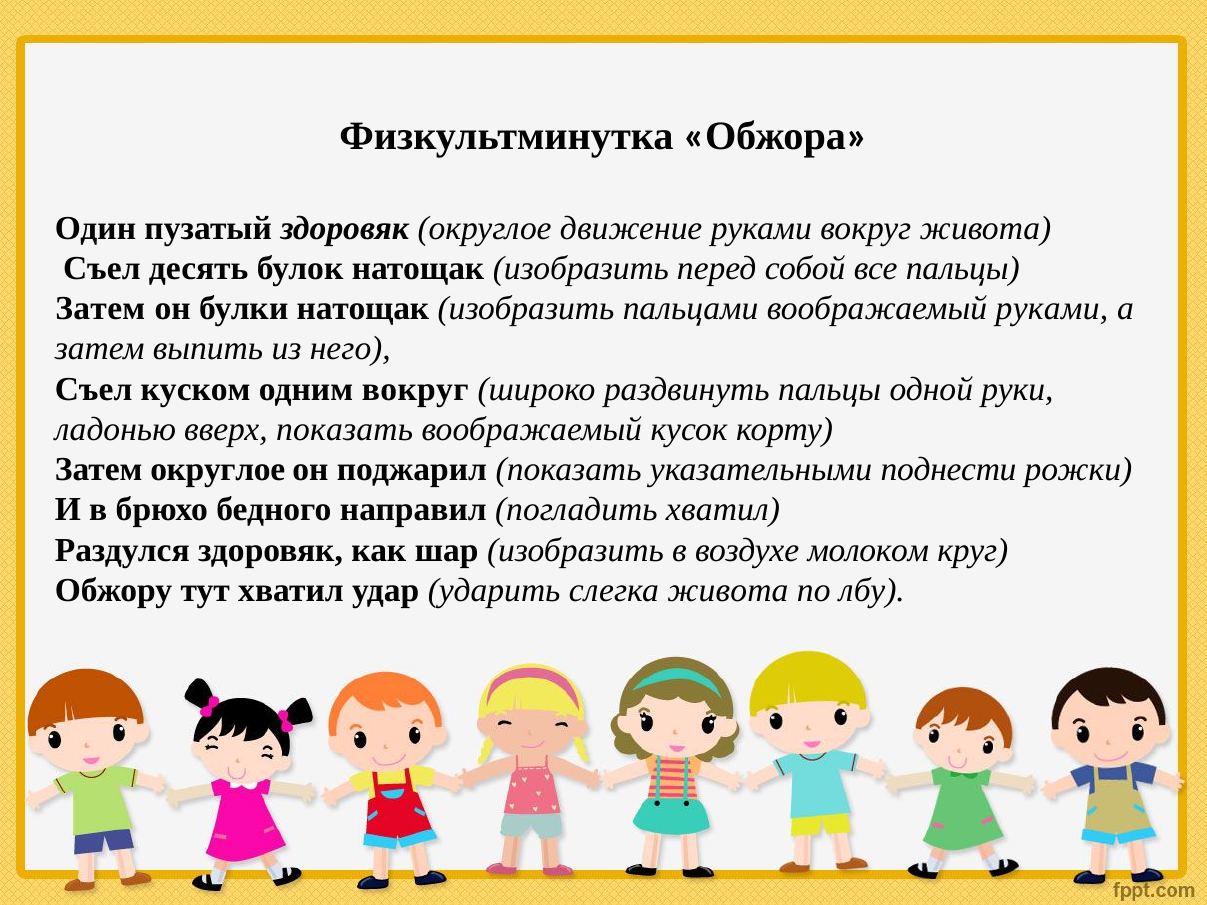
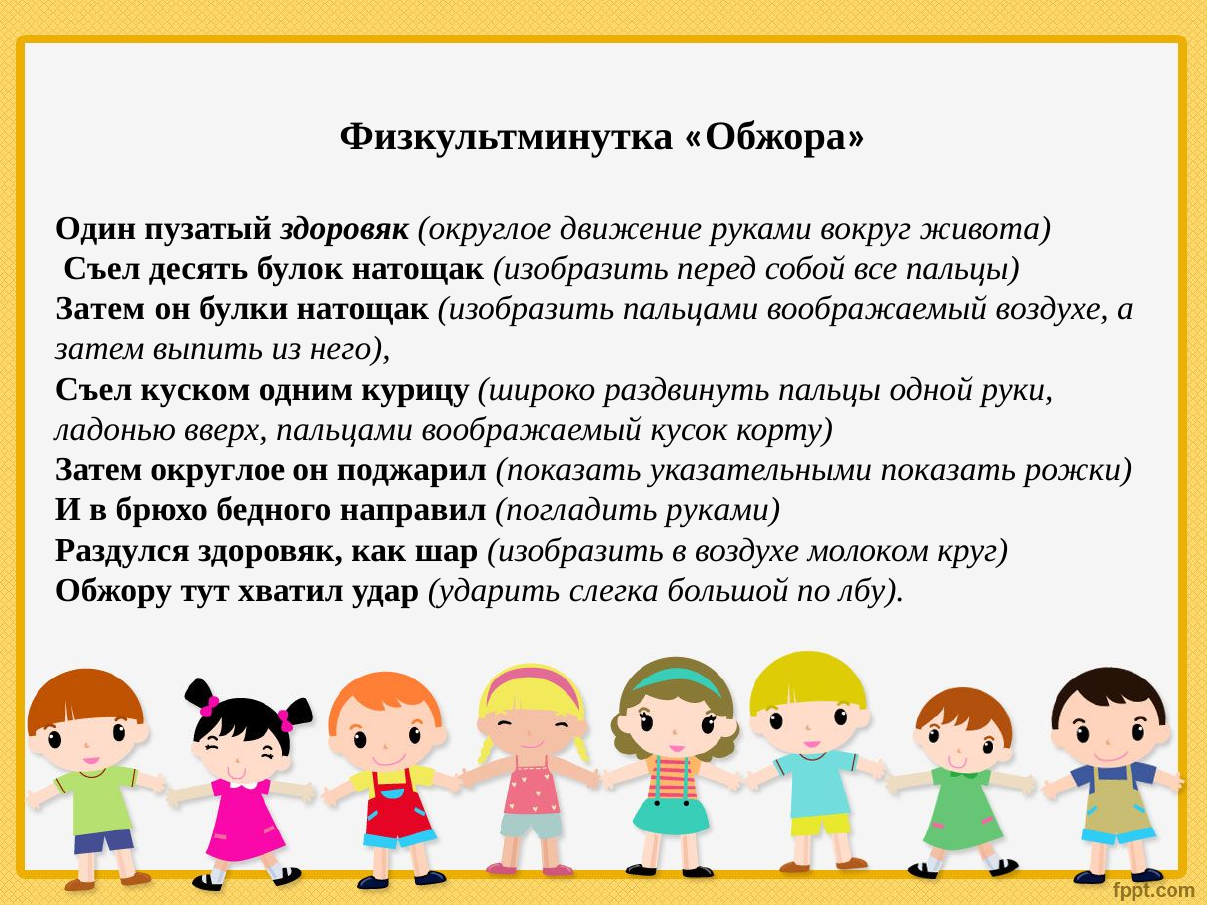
воображаемый руками: руками -> воздухе
одним вокруг: вокруг -> курицу
вверх показать: показать -> пальцами
указательными поднести: поднести -> показать
погладить хватил: хватил -> руками
слегка живота: живота -> большой
